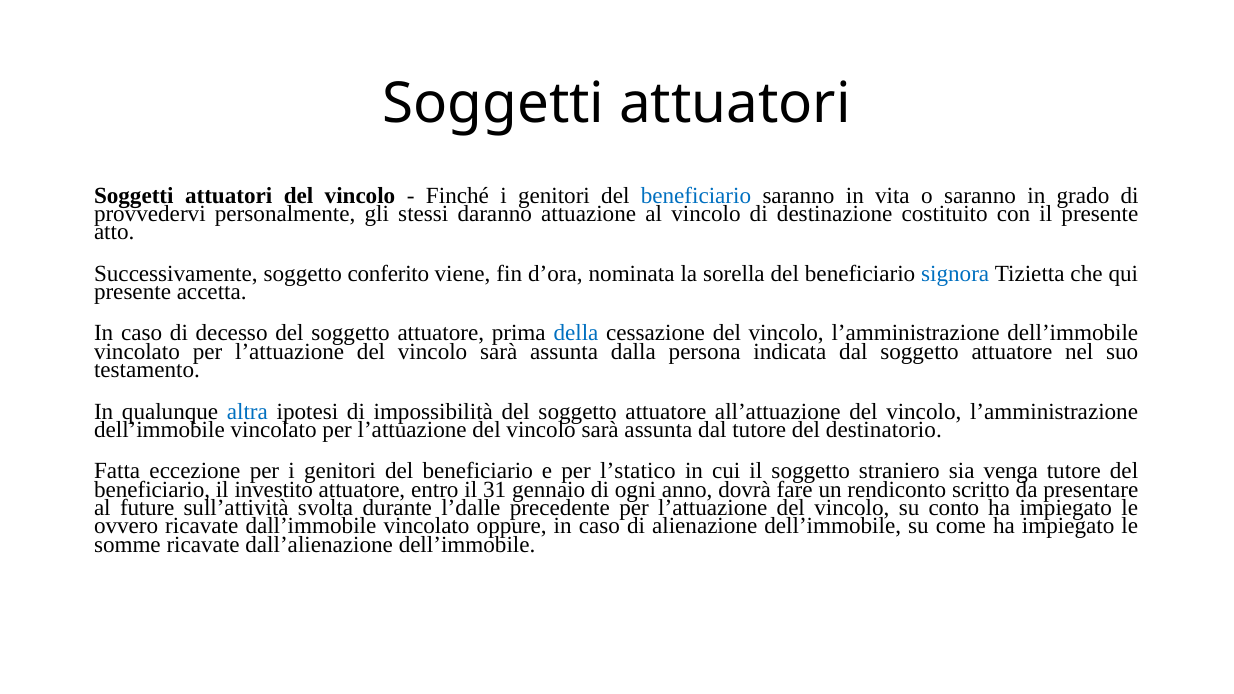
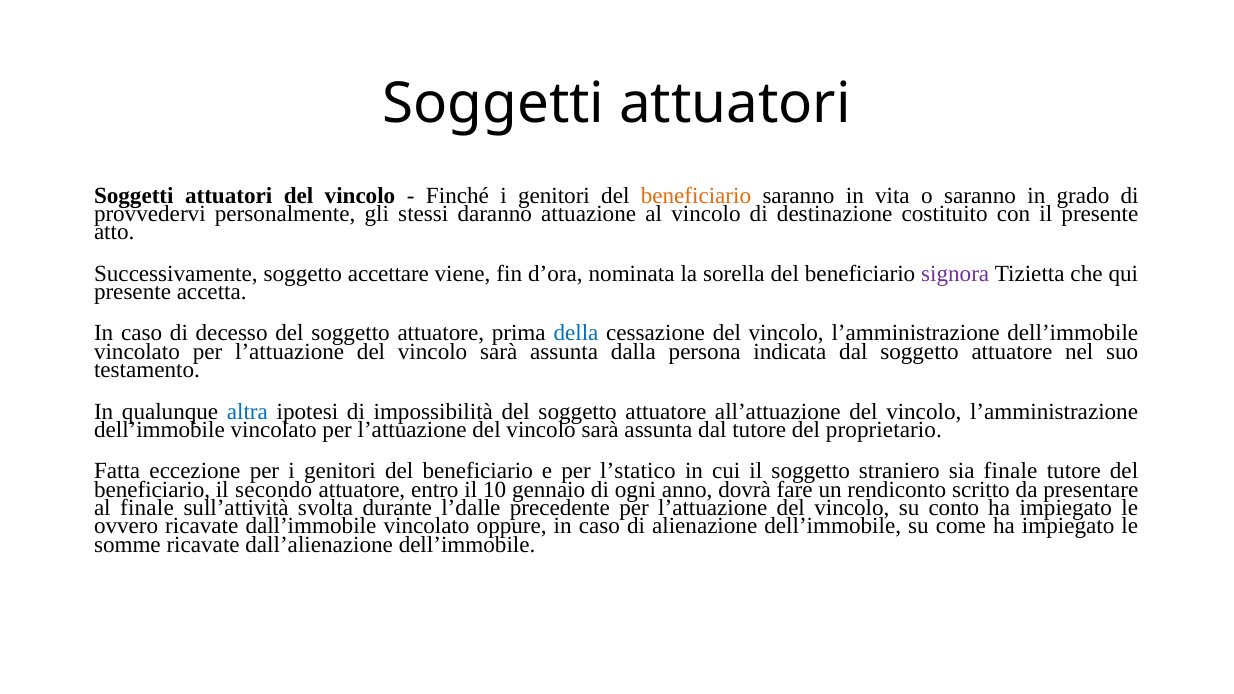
beneficiario at (696, 195) colour: blue -> orange
conferito: conferito -> accettare
signora colour: blue -> purple
destinatorio: destinatorio -> proprietario
sia venga: venga -> finale
investito: investito -> secondo
31: 31 -> 10
al future: future -> finale
